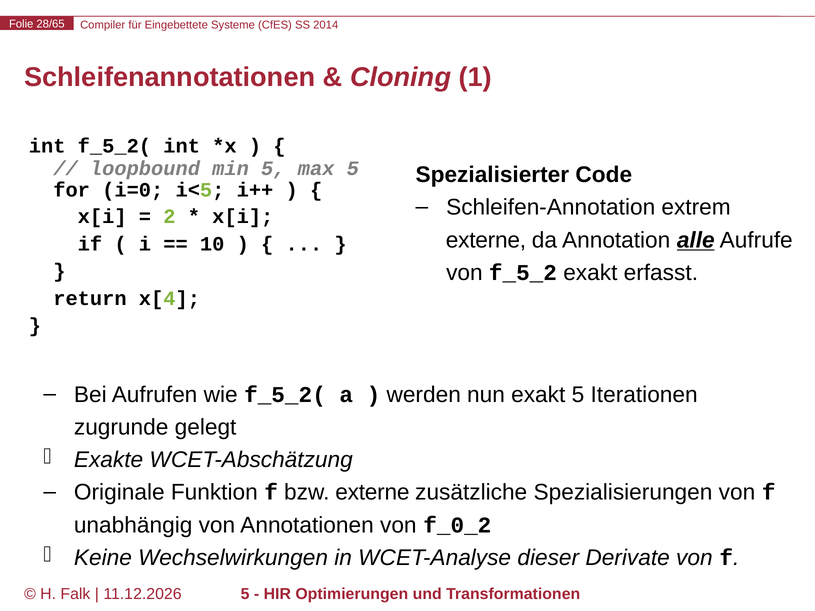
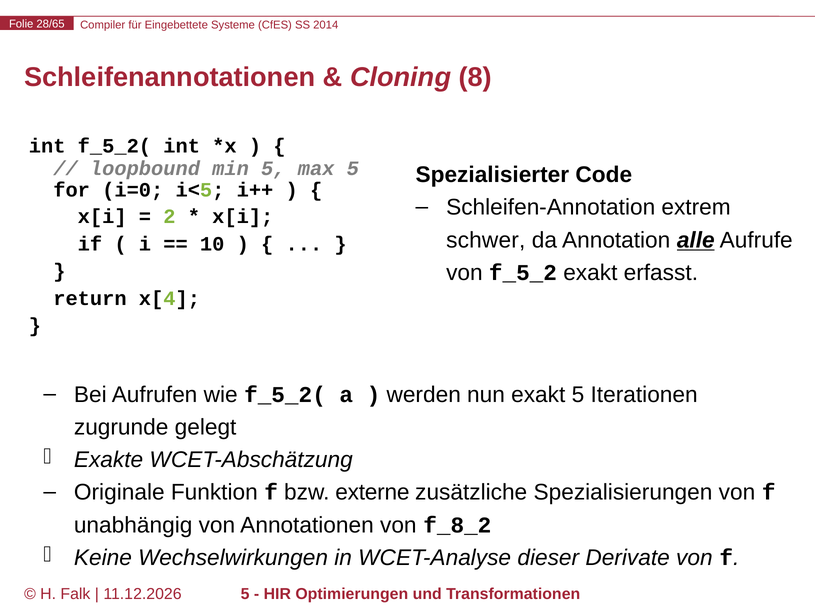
1: 1 -> 8
externe at (486, 240): externe -> schwer
f_0_2: f_0_2 -> f_8_2
